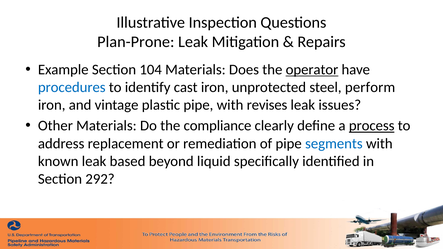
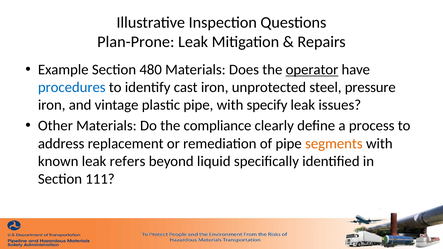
104: 104 -> 480
perform: perform -> pressure
revises: revises -> specify
process underline: present -> none
segments colour: blue -> orange
based: based -> refers
292: 292 -> 111
